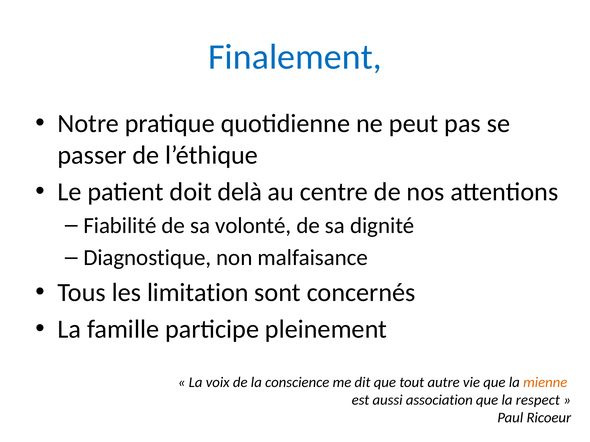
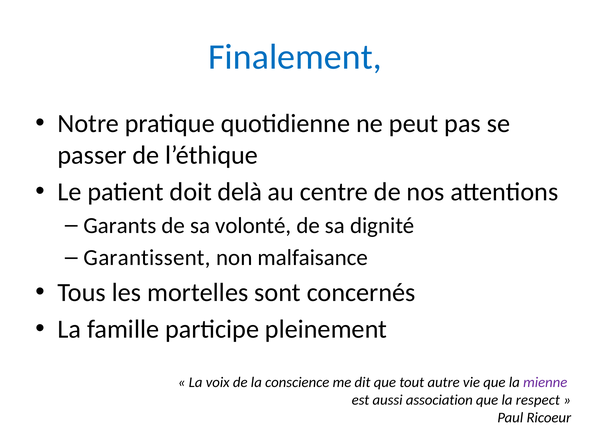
Fiabilité: Fiabilité -> Garants
Diagnostique: Diagnostique -> Garantissent
limitation: limitation -> mortelles
mienne colour: orange -> purple
